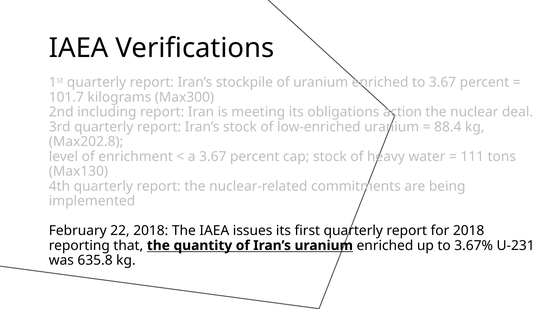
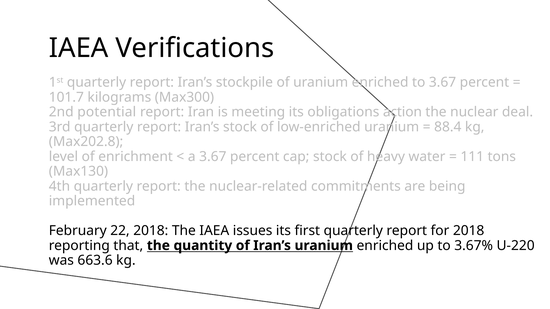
including: including -> potential
U-231: U-231 -> U-220
635.8: 635.8 -> 663.6
